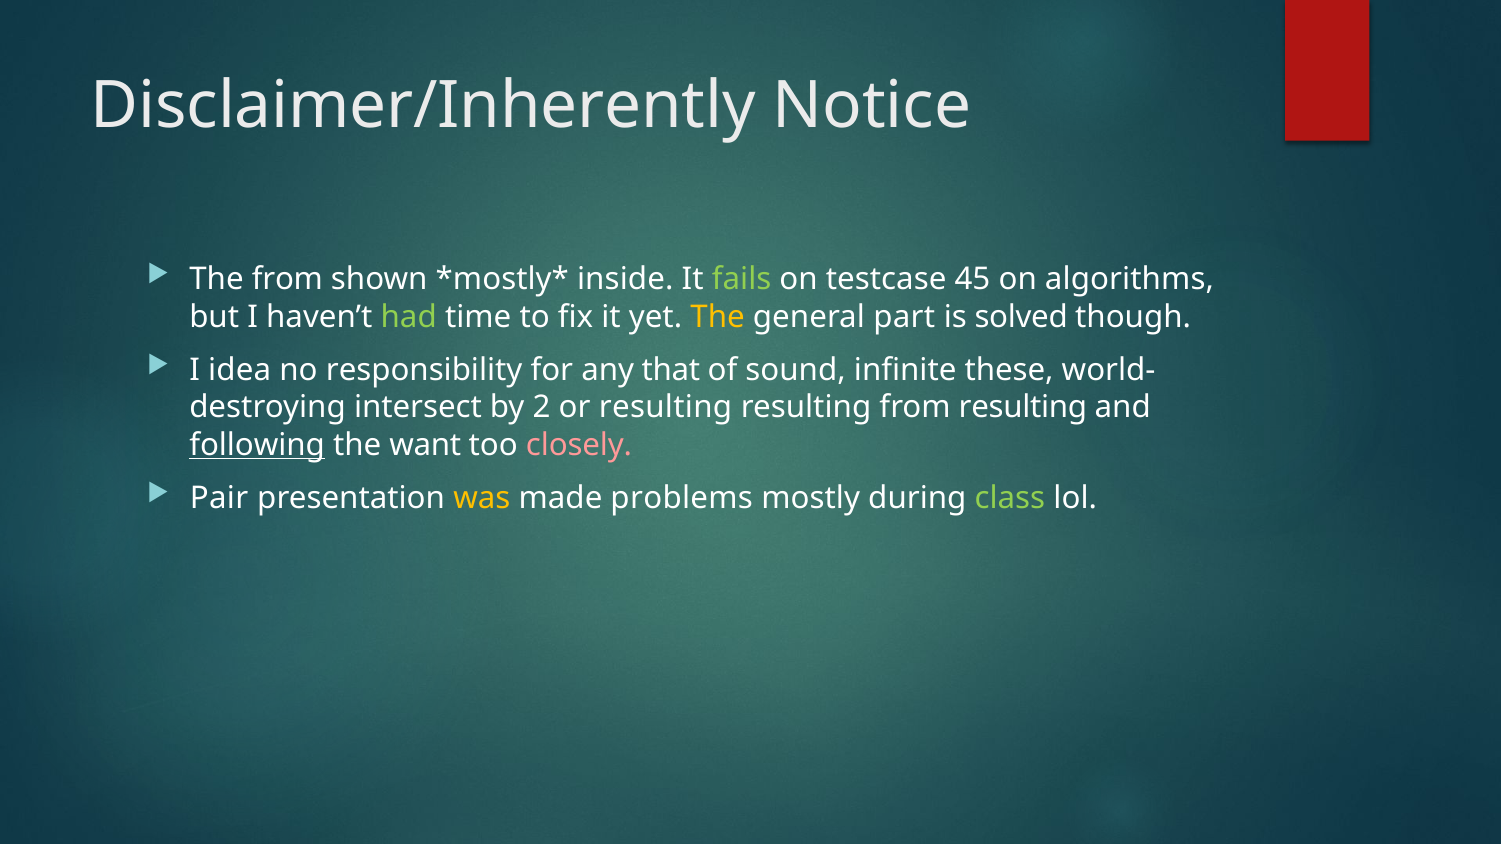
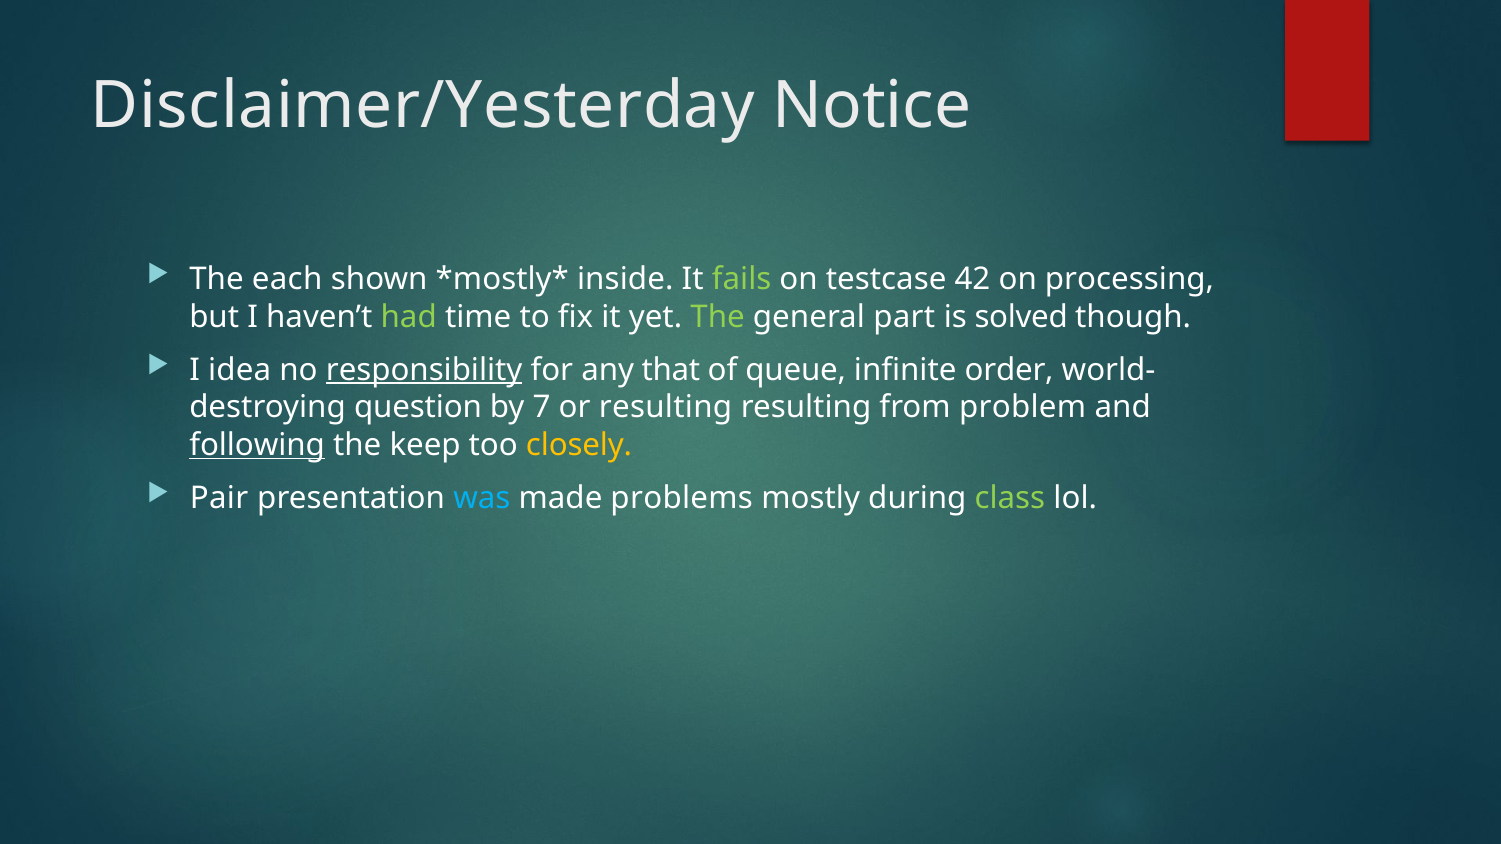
Disclaimer/Inherently: Disclaimer/Inherently -> Disclaimer/Yesterday
The from: from -> each
45: 45 -> 42
algorithms: algorithms -> processing
The at (718, 317) colour: yellow -> light green
responsibility underline: none -> present
sound: sound -> queue
these: these -> order
intersect: intersect -> question
2: 2 -> 7
from resulting: resulting -> problem
want: want -> keep
closely colour: pink -> yellow
was colour: yellow -> light blue
